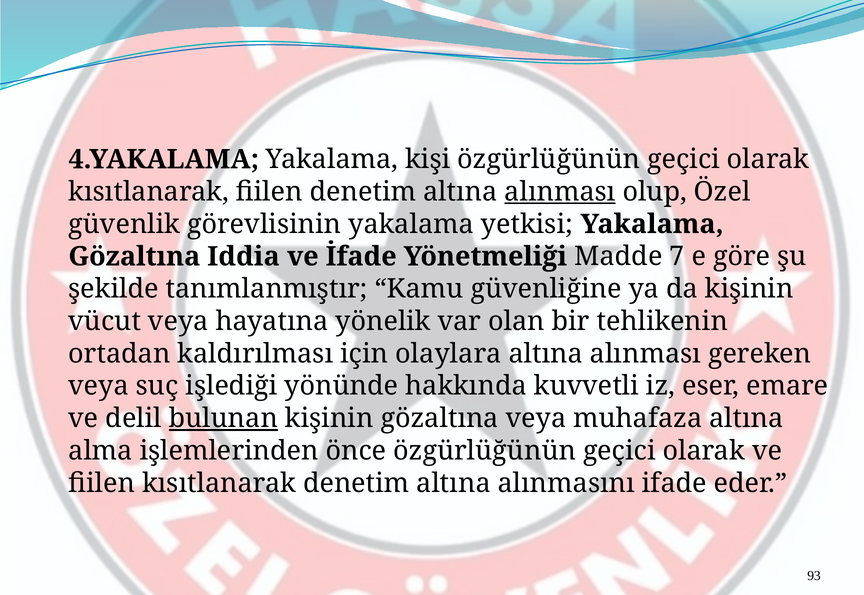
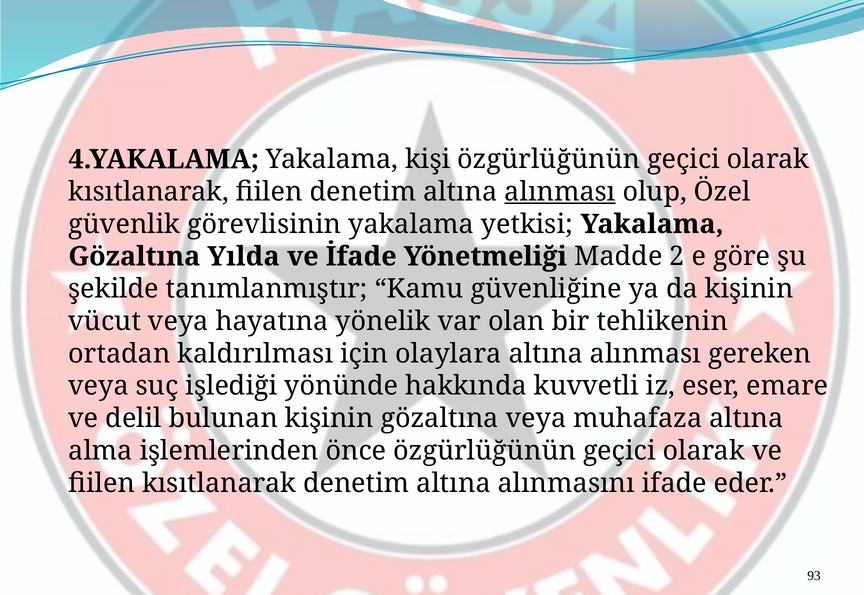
Iddia: Iddia -> Yılda
7: 7 -> 2
bulunan underline: present -> none
